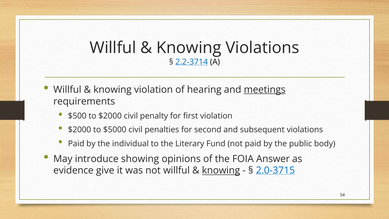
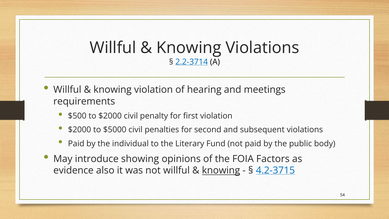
meetings underline: present -> none
Answer: Answer -> Factors
give: give -> also
2.0-3715: 2.0-3715 -> 4.2-3715
